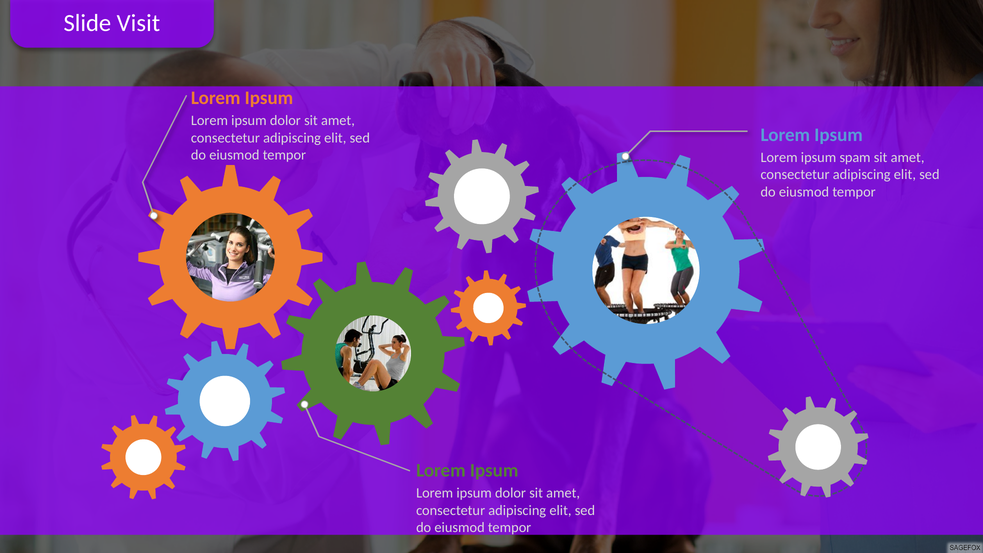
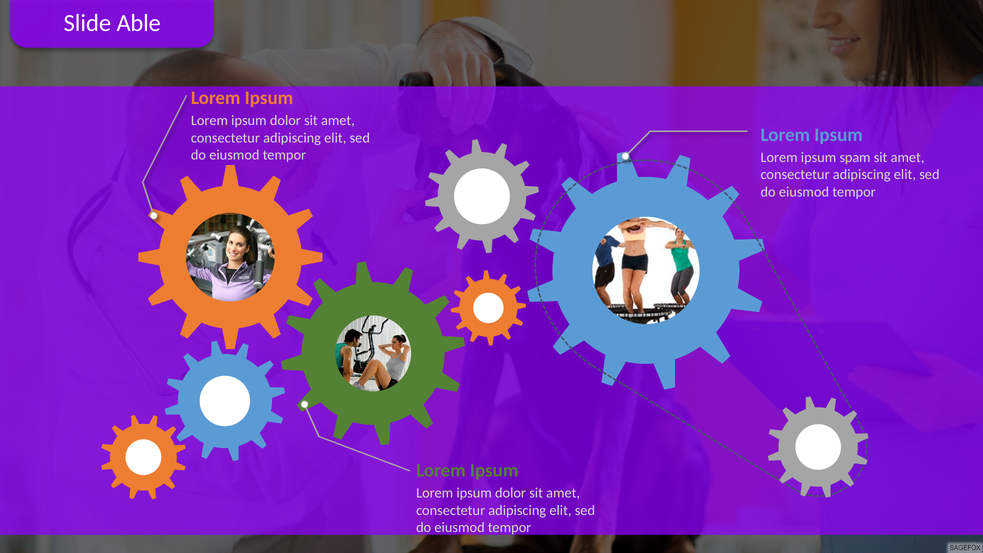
Visit: Visit -> Able
